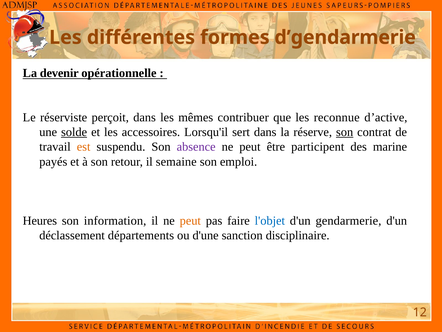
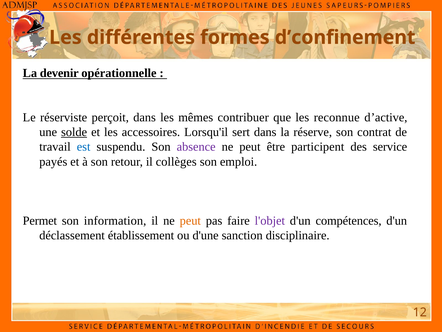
d’gendarmerie: d’gendarmerie -> d’confinement
son at (345, 132) underline: present -> none
est colour: orange -> blue
marine: marine -> service
semaine: semaine -> collèges
Heures: Heures -> Permet
l'objet colour: blue -> purple
gendarmerie: gendarmerie -> compétences
départements: départements -> établissement
